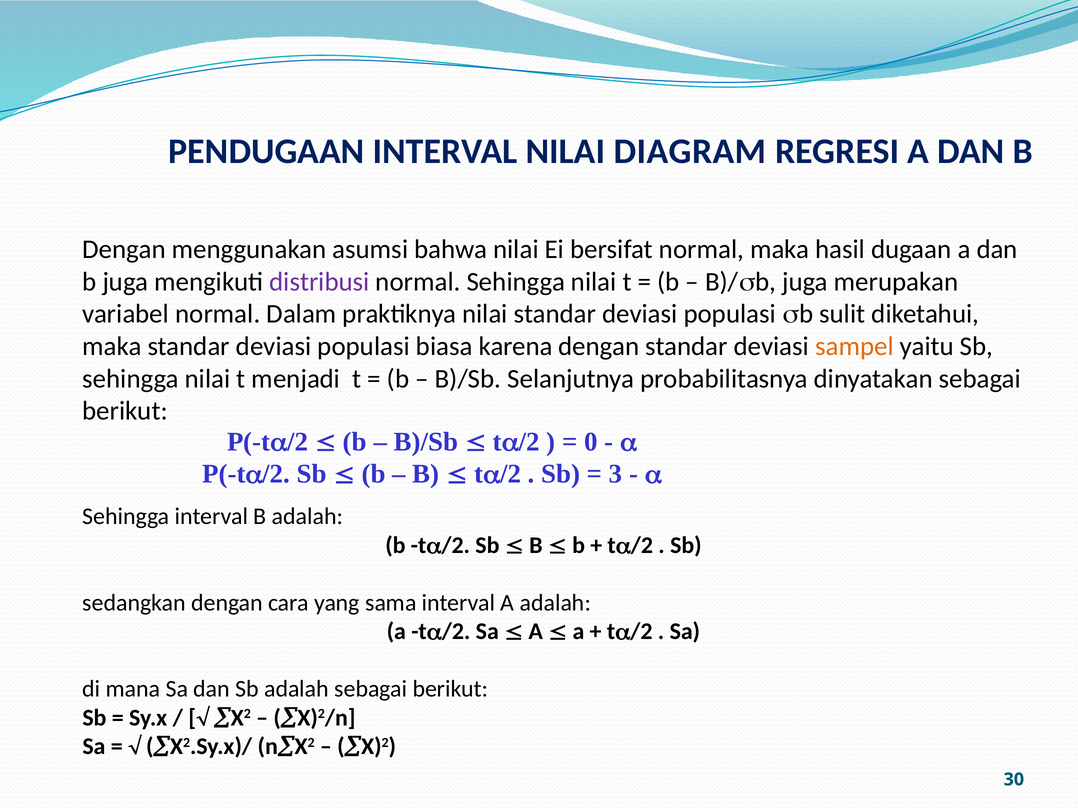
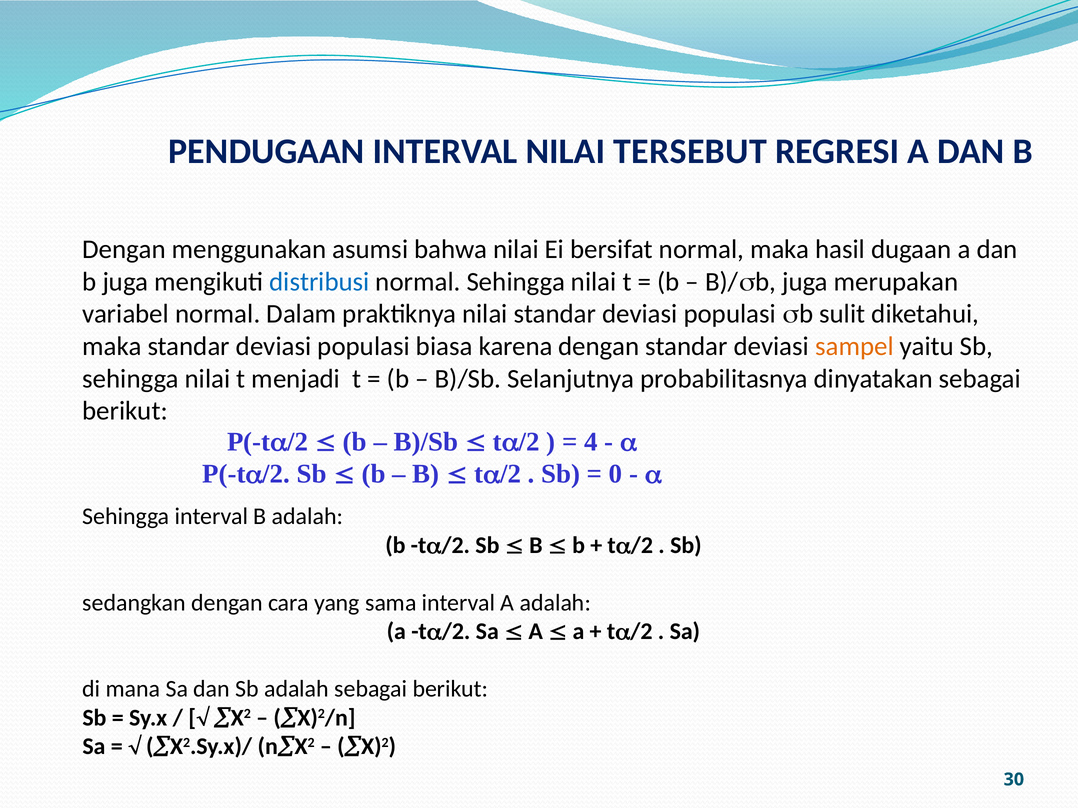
DIAGRAM: DIAGRAM -> TERSEBUT
distribusi colour: purple -> blue
0: 0 -> 4
3: 3 -> 0
